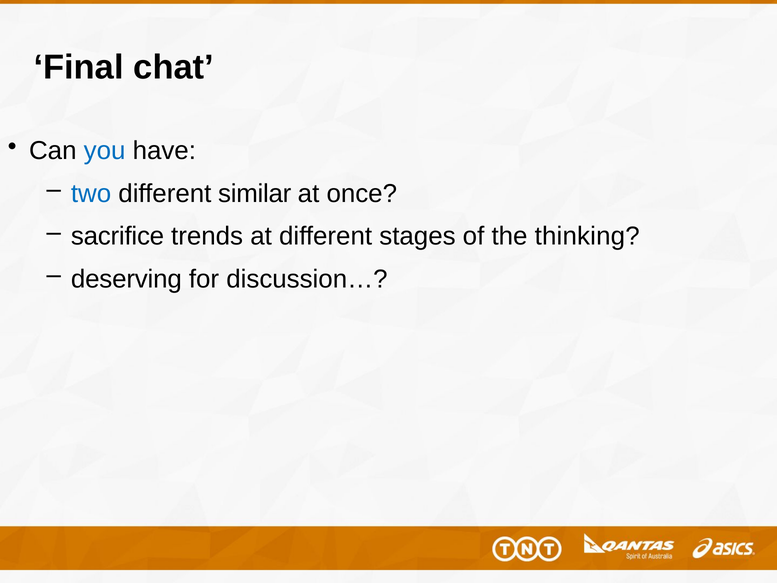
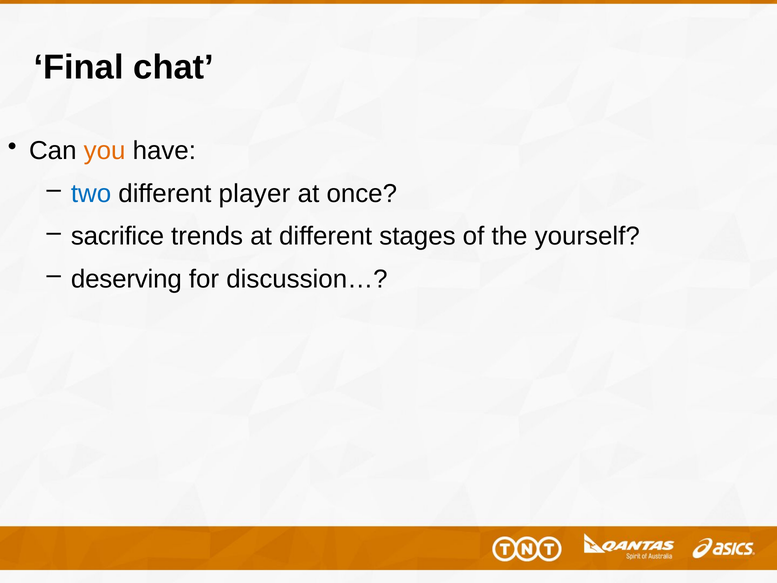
you colour: blue -> orange
similar: similar -> player
thinking: thinking -> yourself
